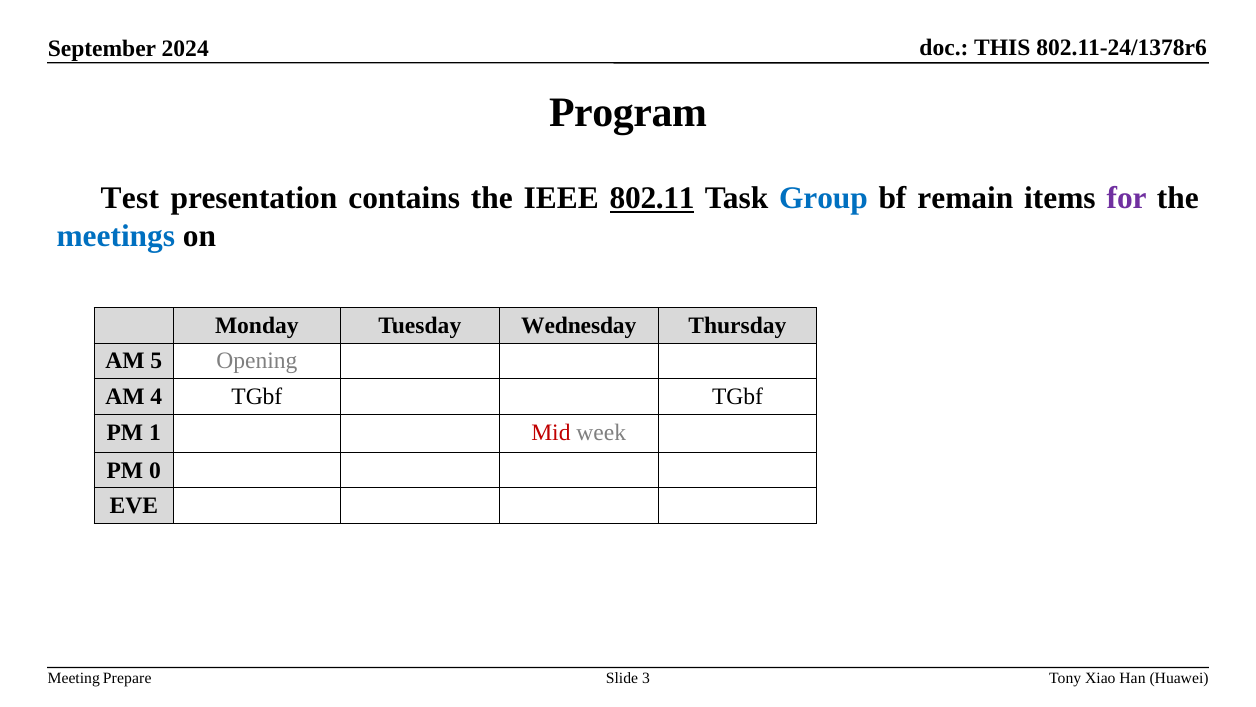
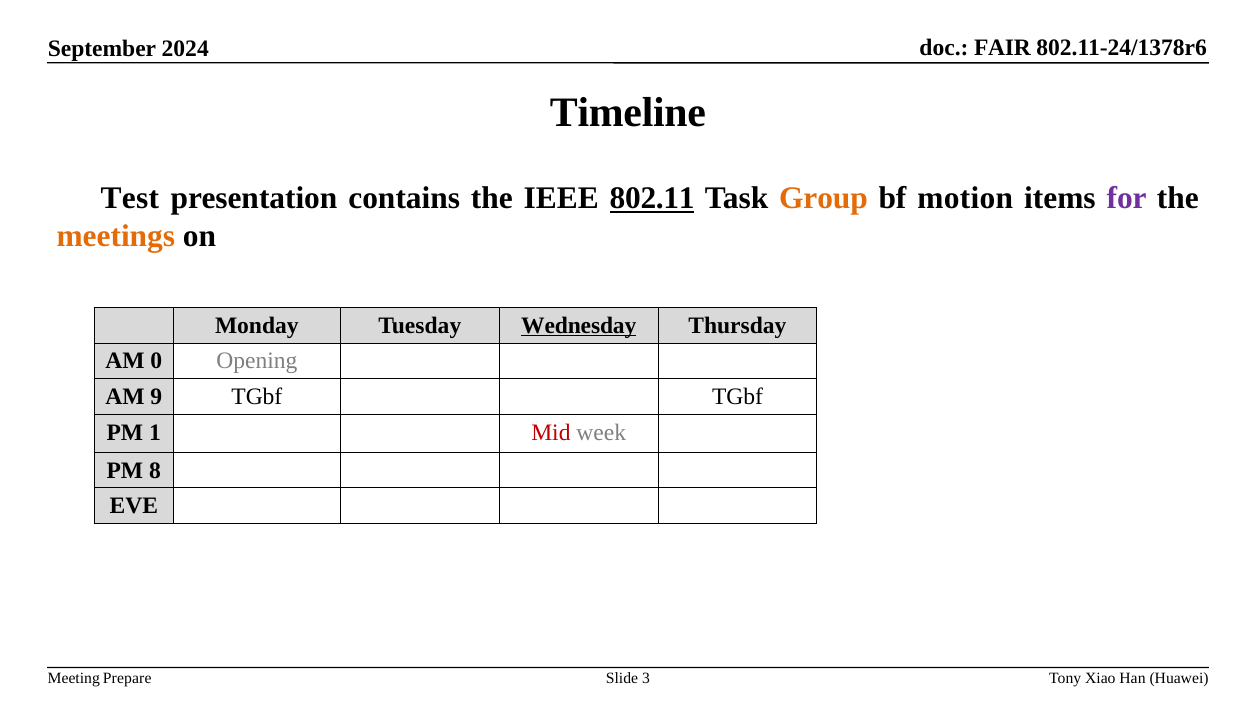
THIS: THIS -> FAIR
Program: Program -> Timeline
Group colour: blue -> orange
remain: remain -> motion
meetings colour: blue -> orange
Wednesday underline: none -> present
5: 5 -> 0
4: 4 -> 9
0: 0 -> 8
